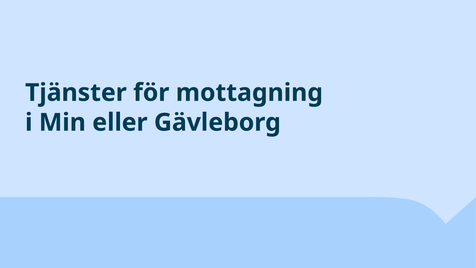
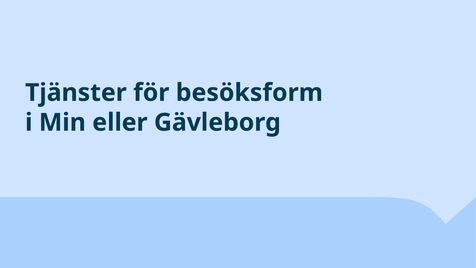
mottagning: mottagning -> besöksform
